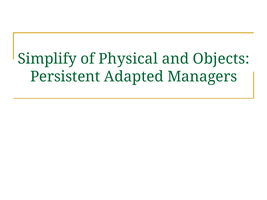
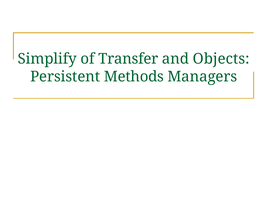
Physical: Physical -> Transfer
Adapted: Adapted -> Methods
